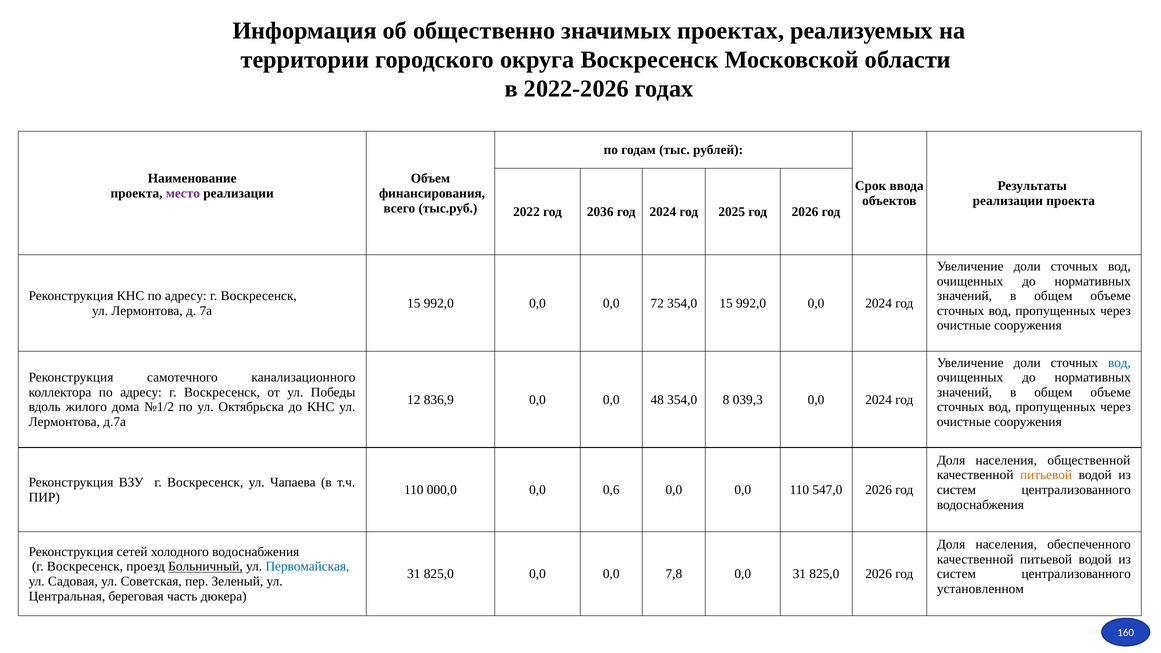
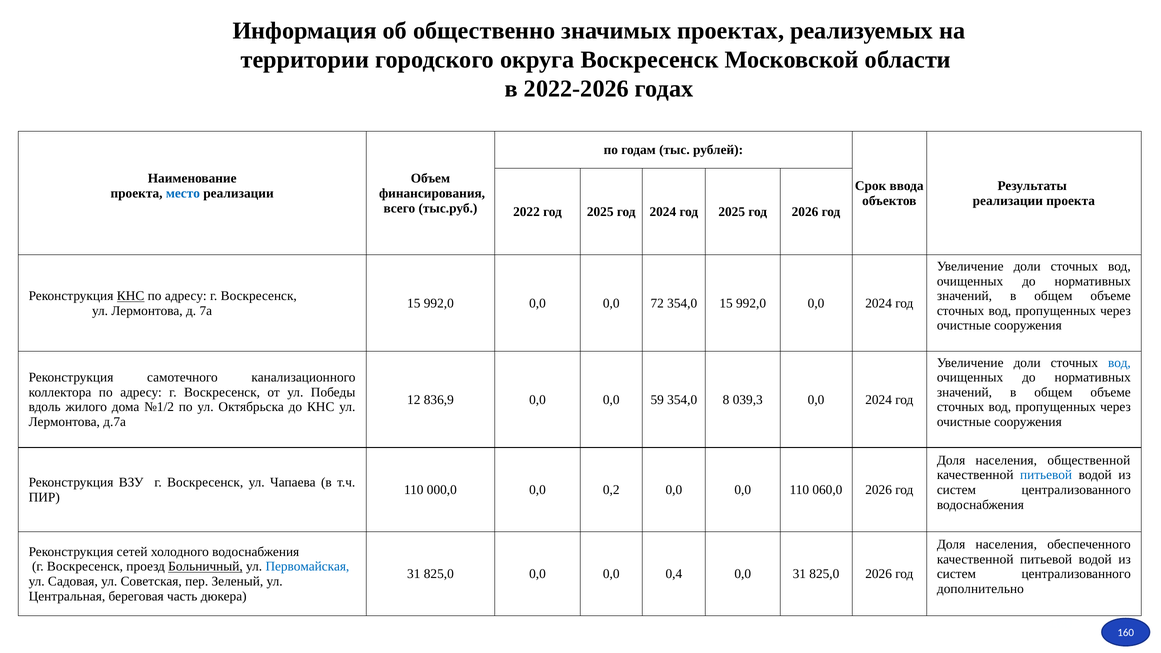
место colour: purple -> blue
2022 год 2036: 2036 -> 2025
КНС at (131, 296) underline: none -> present
48: 48 -> 59
питьевой at (1046, 475) colour: orange -> blue
0,6: 0,6 -> 0,2
547,0: 547,0 -> 060,0
7,8: 7,8 -> 0,4
установленном: установленном -> дополнительно
